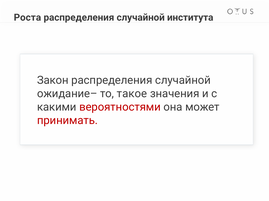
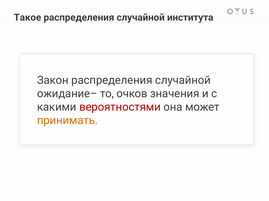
Роста: Роста -> Такое
такое: такое -> очков
принимать colour: red -> orange
